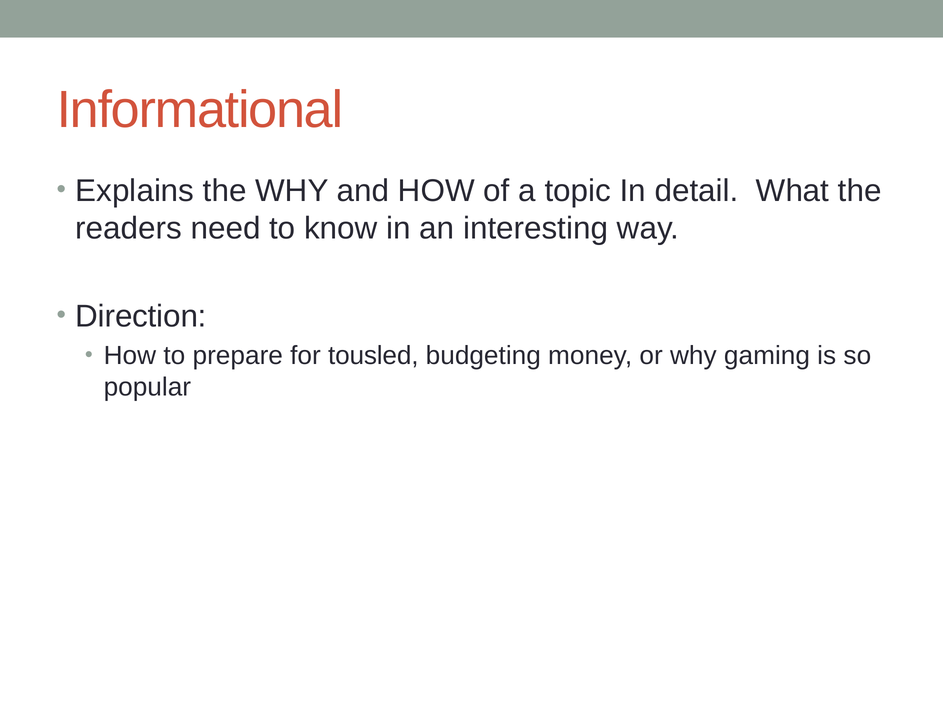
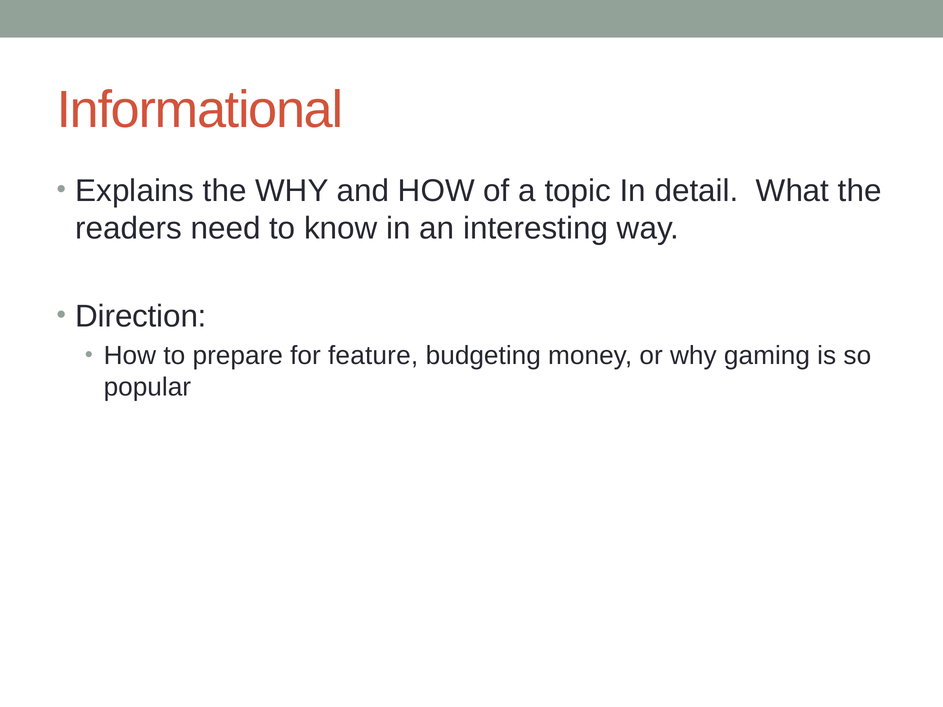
tousled: tousled -> feature
